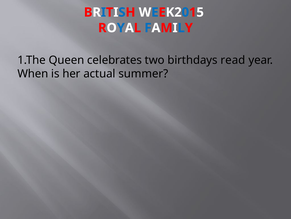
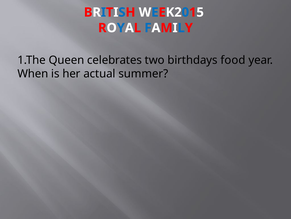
read: read -> food
